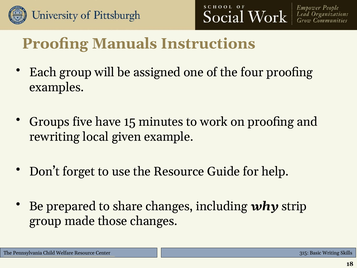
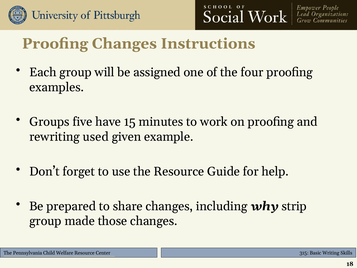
Proofing Manuals: Manuals -> Changes
local: local -> used
